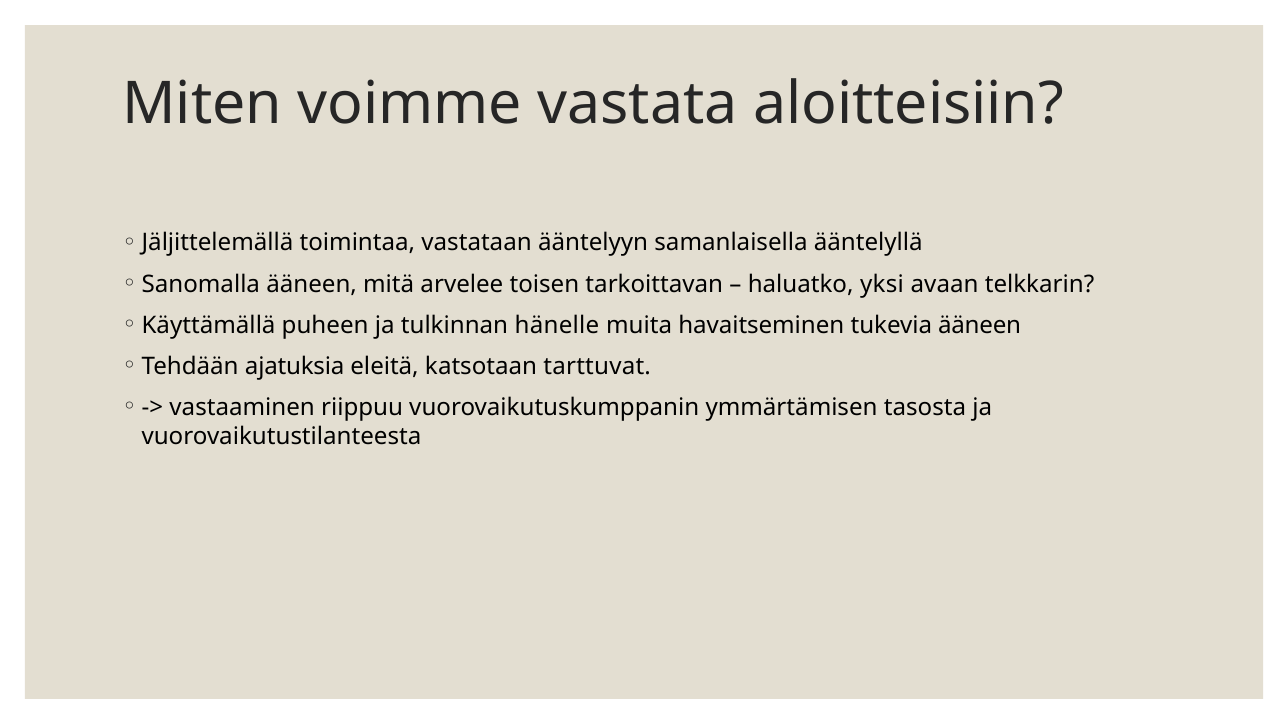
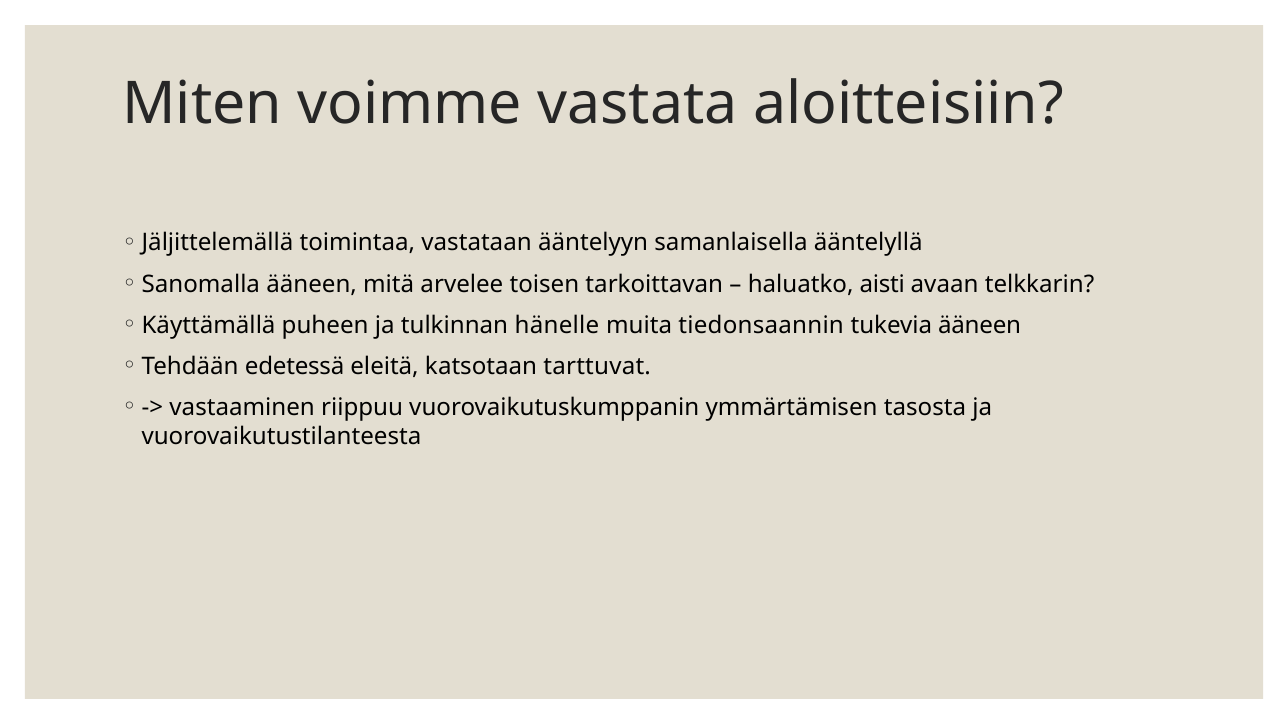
yksi: yksi -> aisti
havaitseminen: havaitseminen -> tiedonsaannin
ajatuksia: ajatuksia -> edetessä
